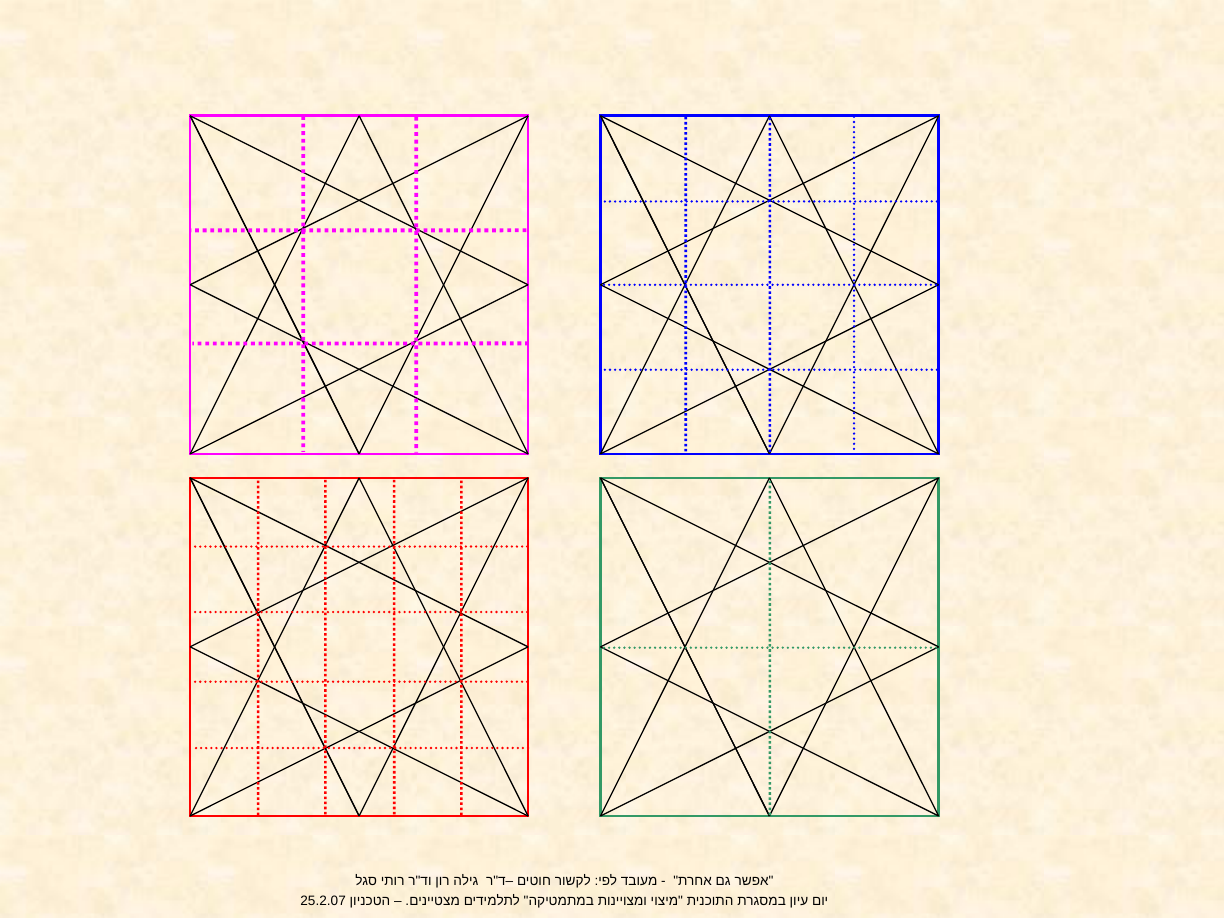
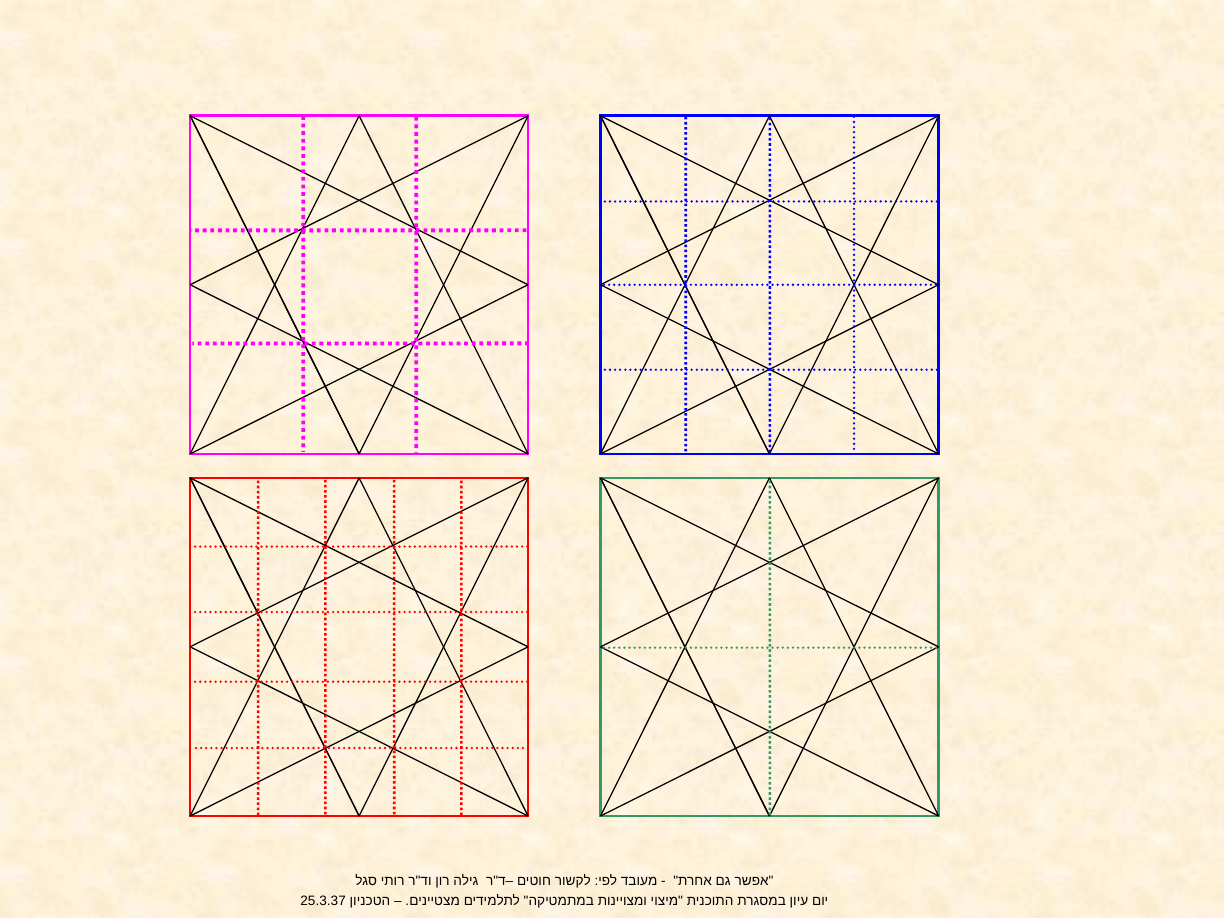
25.2.07: 25.2.07 -> 25.3.37
